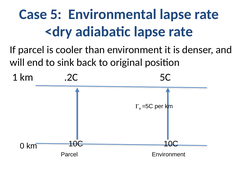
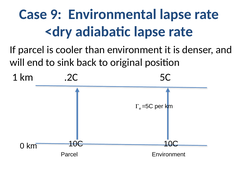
5: 5 -> 9
